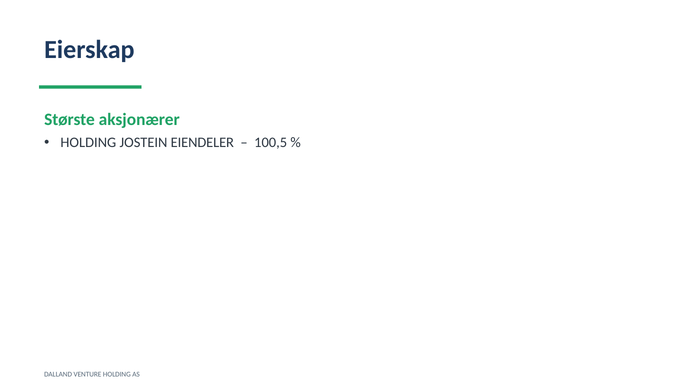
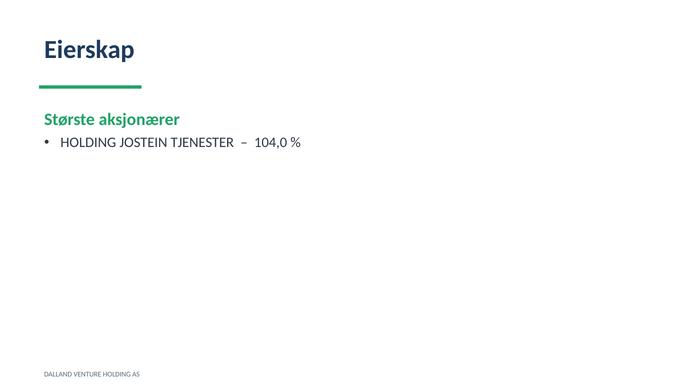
EIENDELER: EIENDELER -> TJENESTER
100,5: 100,5 -> 104,0
